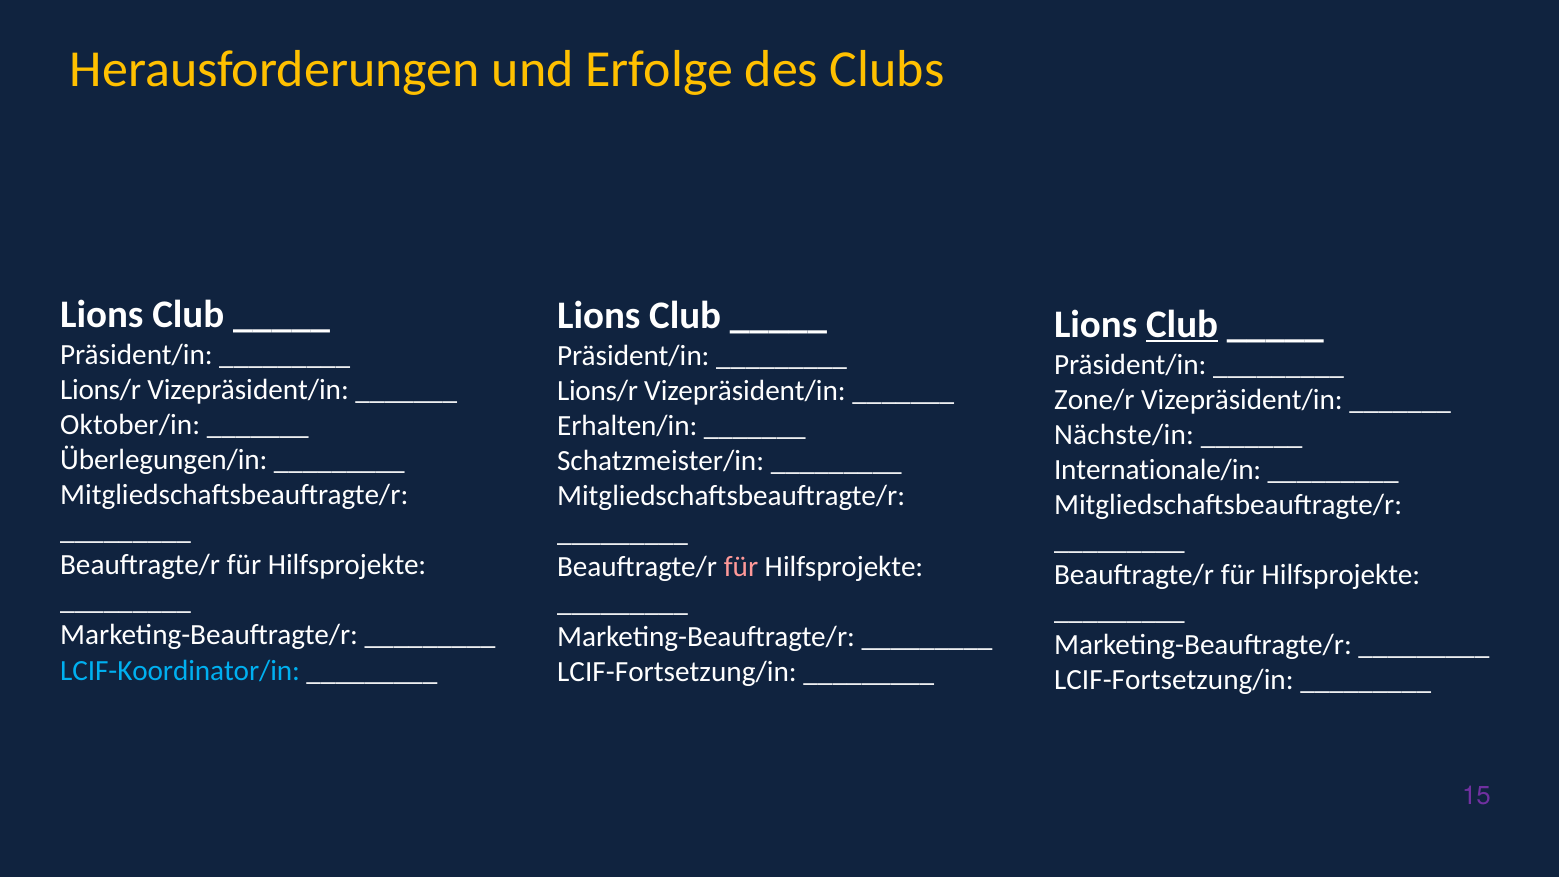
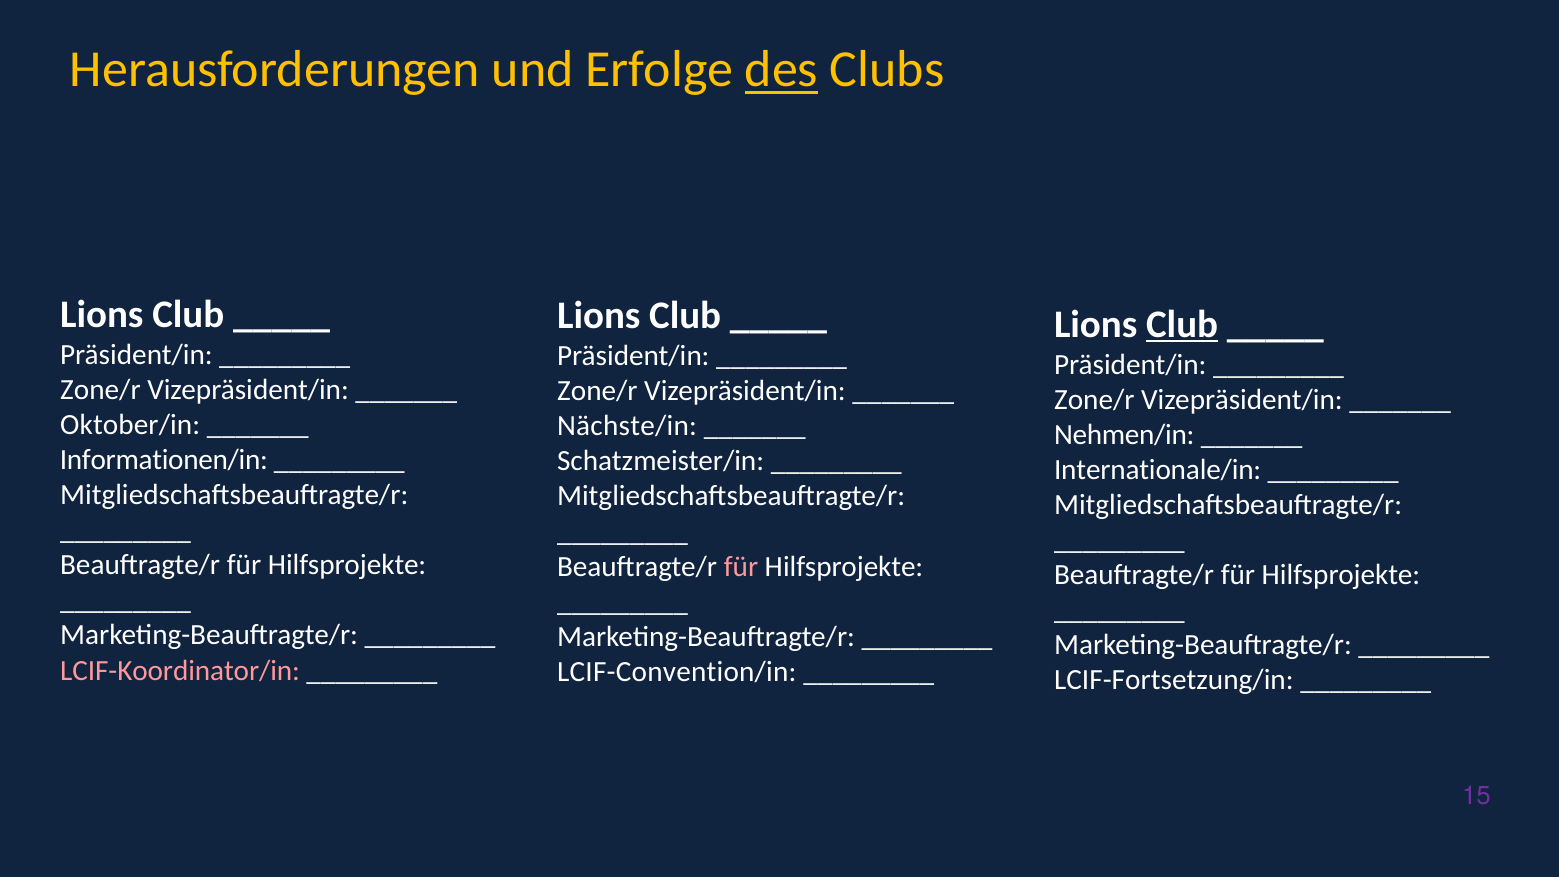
des underline: none -> present
Lions/r at (101, 390): Lions/r -> Zone/r
Lions/r at (598, 391): Lions/r -> Zone/r
Erhalten/in: Erhalten/in -> Nächste/in
Nächste/in: Nächste/in -> Nehmen/in
Überlegungen/in: Überlegungen/in -> Informationen/in
LCIF-Koordinator/in colour: light blue -> pink
LCIF-Fortsetzung/in at (677, 672): LCIF-Fortsetzung/in -> LCIF-Convention/in
